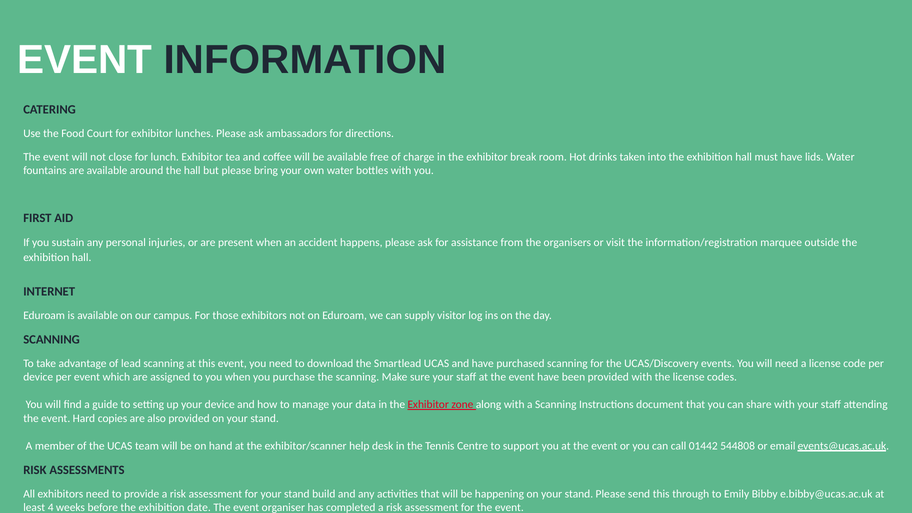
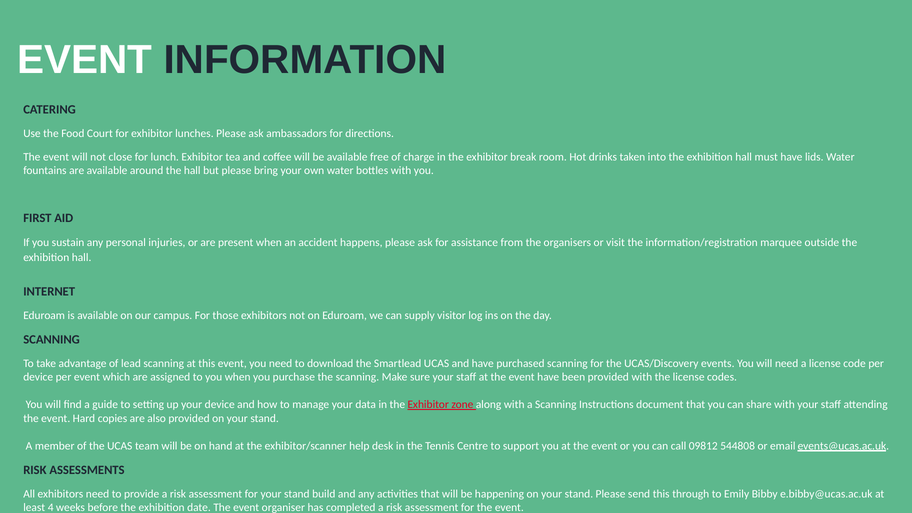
01442: 01442 -> 09812
